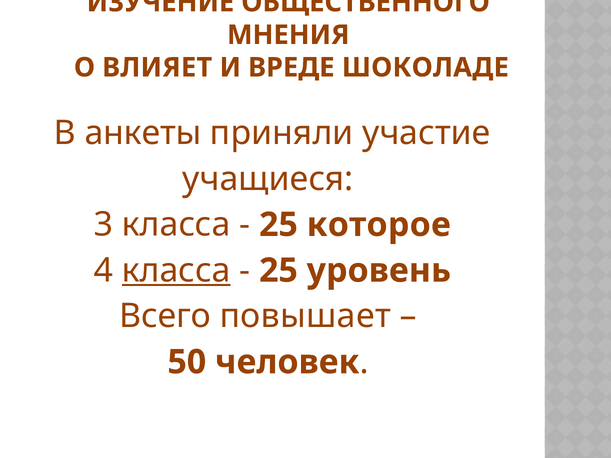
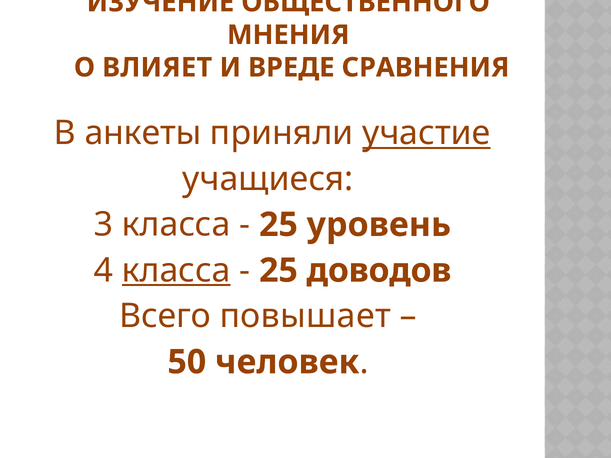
ШОКОЛАДЕ: ШОКОЛАДЕ -> СРАВНЕНИЯ
участие underline: none -> present
которое: которое -> уровень
уровень: уровень -> доводов
